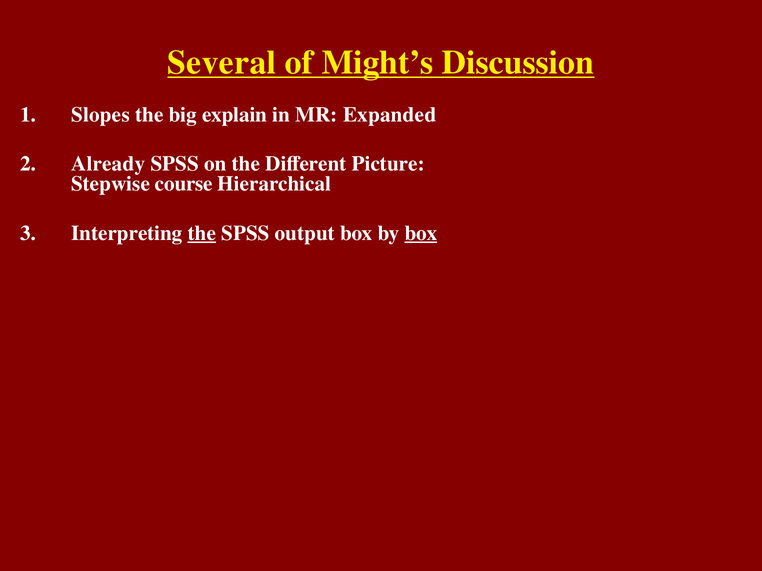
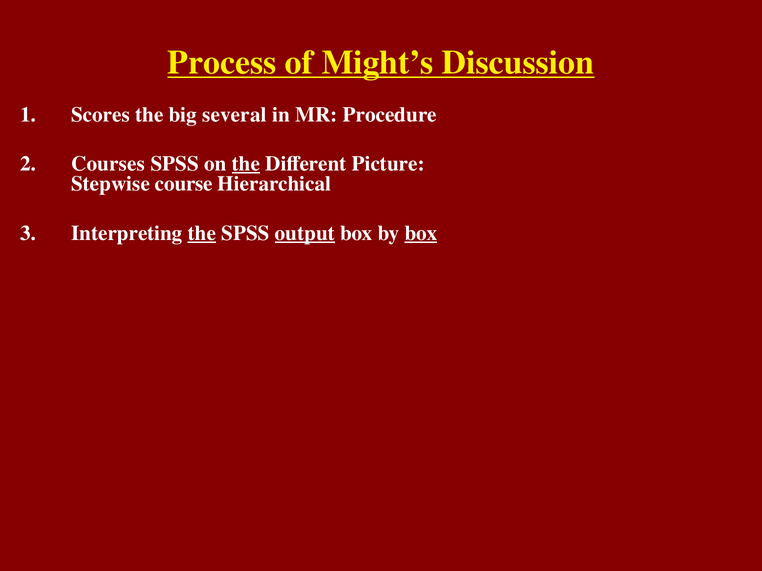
Several: Several -> Process
Slopes: Slopes -> Scores
explain: explain -> several
Expanded: Expanded -> Procedure
Already: Already -> Courses
the at (246, 164) underline: none -> present
output underline: none -> present
